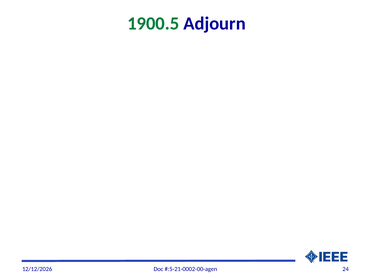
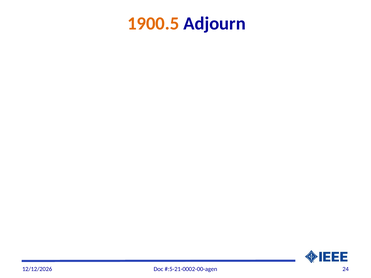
1900.5 colour: green -> orange
